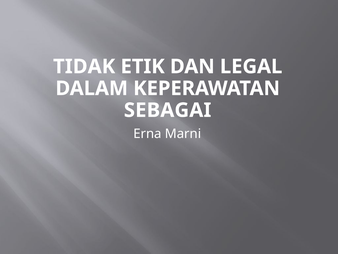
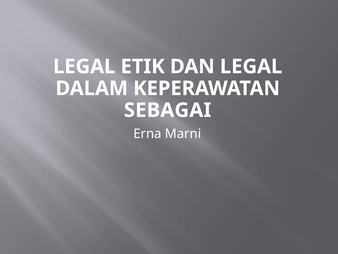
TIDAK at (84, 66): TIDAK -> LEGAL
